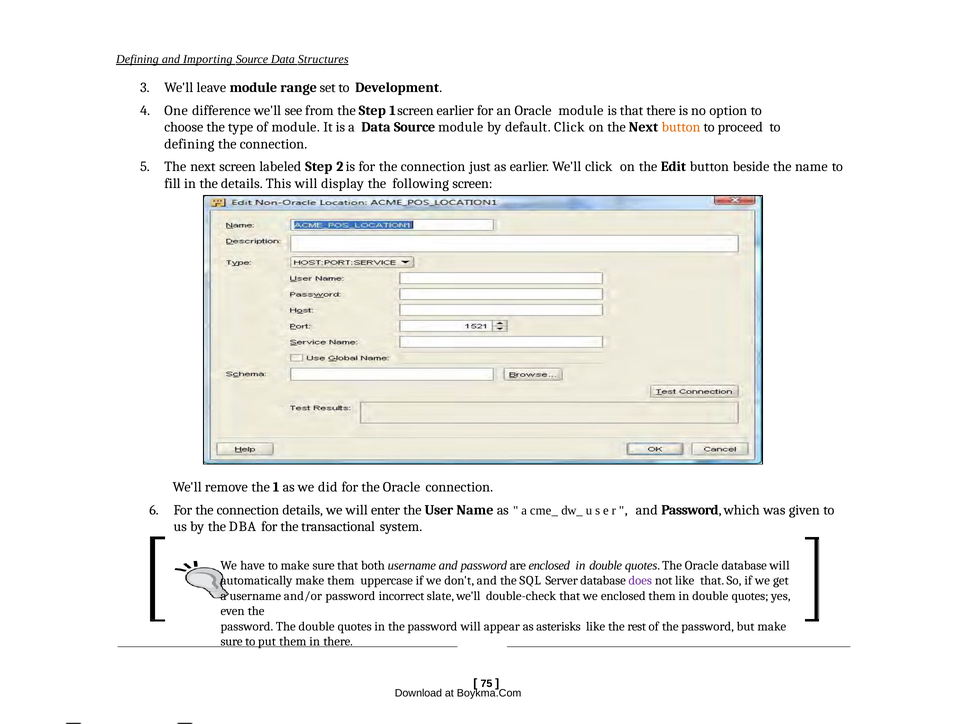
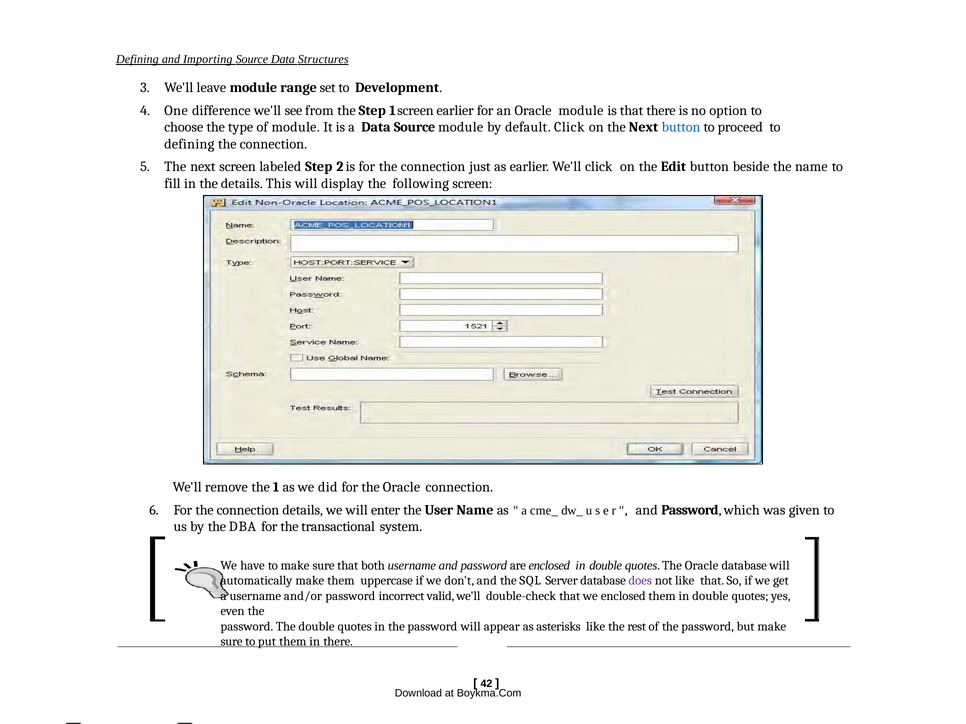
button at (681, 127) colour: orange -> blue
slate: slate -> valid
75: 75 -> 42
